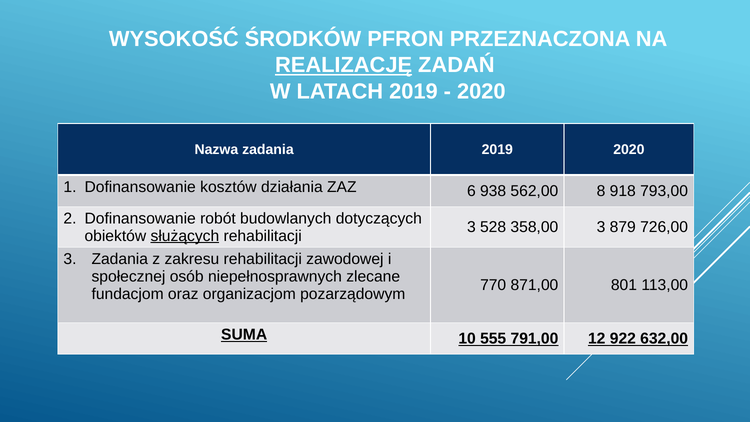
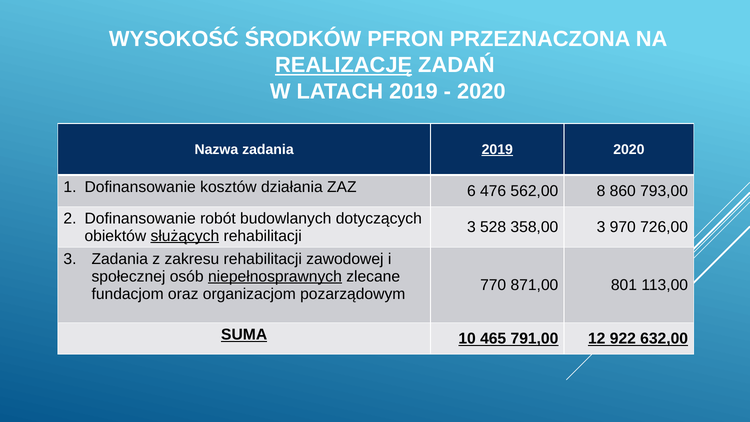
2019 at (497, 149) underline: none -> present
938: 938 -> 476
918: 918 -> 860
879: 879 -> 970
niepełnosprawnych underline: none -> present
555: 555 -> 465
